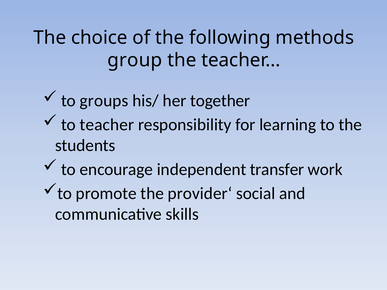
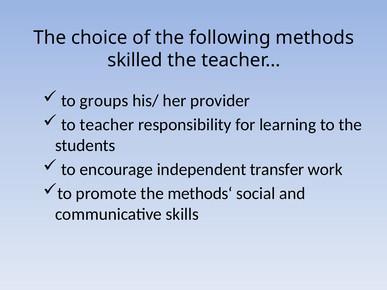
group: group -> skilled
together: together -> provider
provider‘: provider‘ -> methods‘
